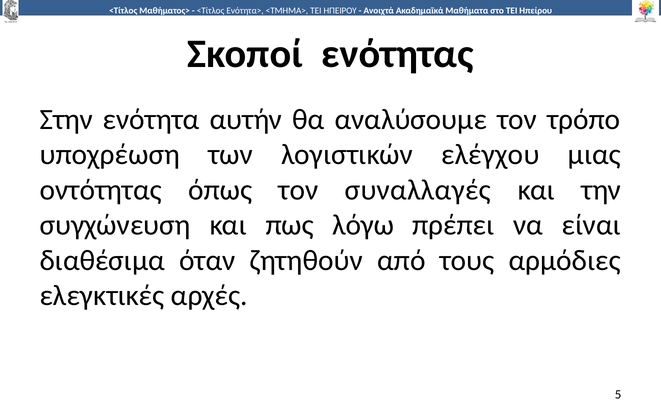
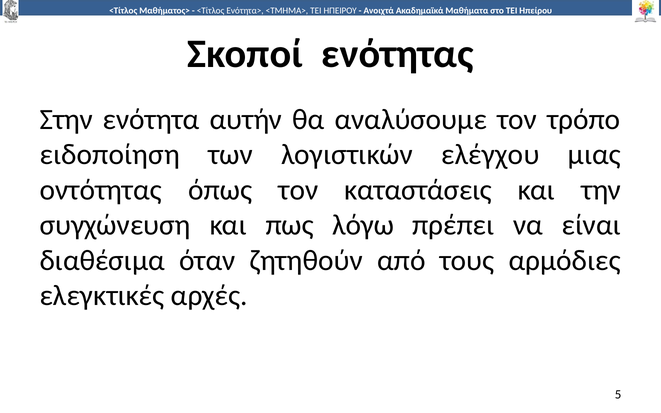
υποχρέωση: υποχρέωση -> ειδοποίηση
συναλλαγές: συναλλαγές -> καταστάσεις
